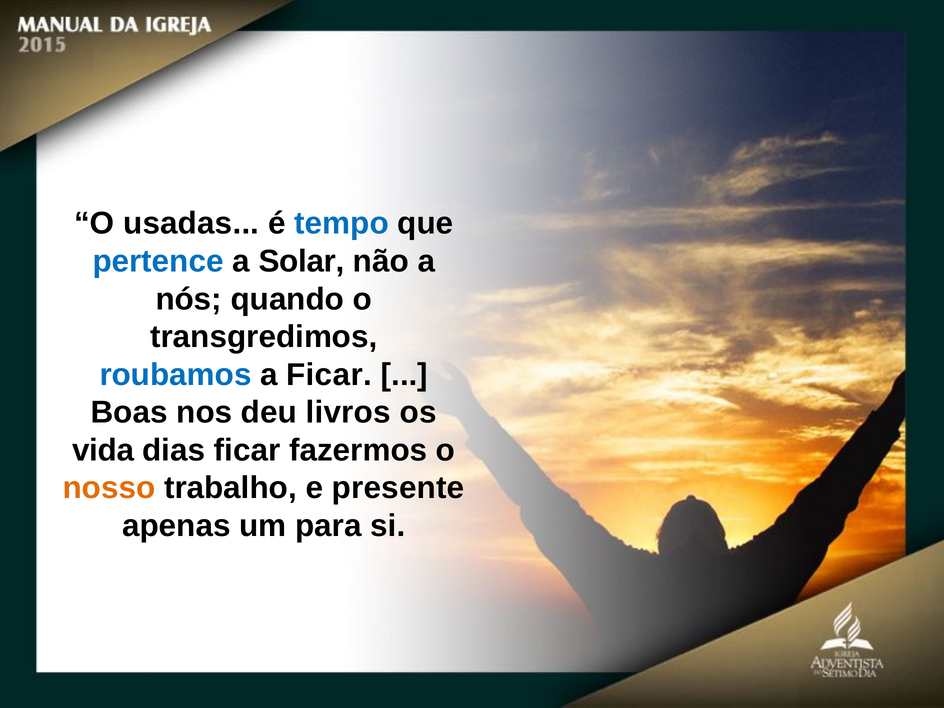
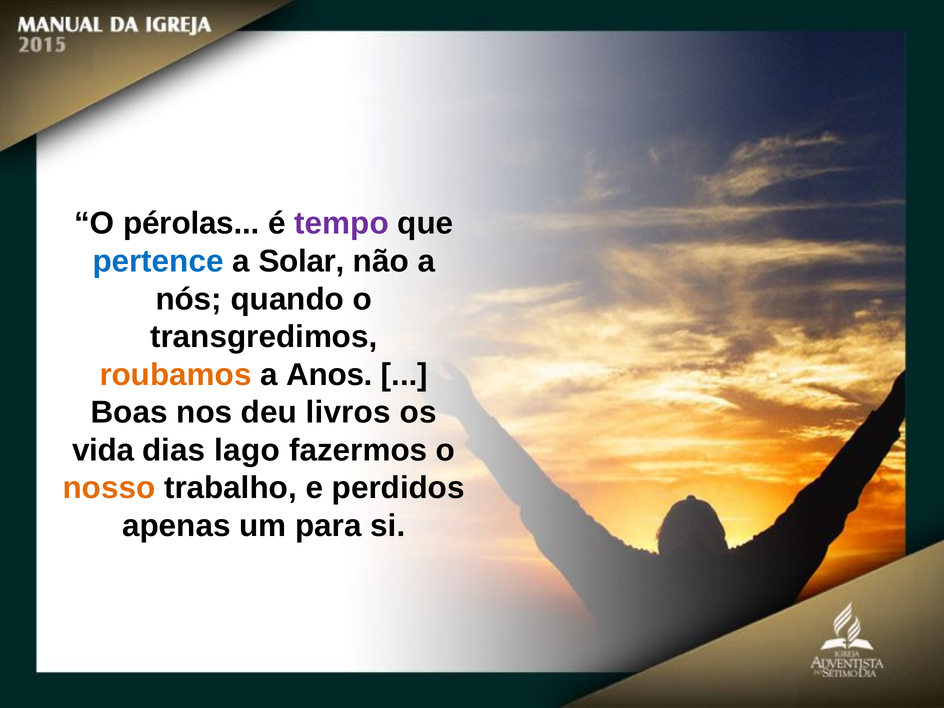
usadas: usadas -> pérolas
tempo colour: blue -> purple
roubamos colour: blue -> orange
a Ficar: Ficar -> Anos
dias ficar: ficar -> lago
presente: presente -> perdidos
